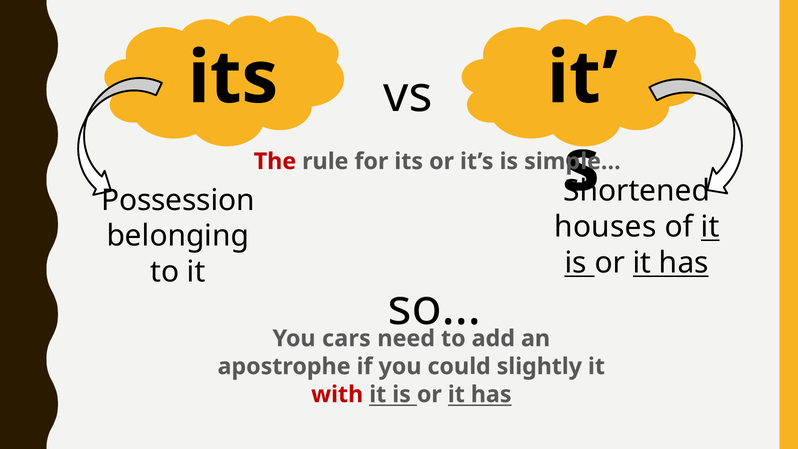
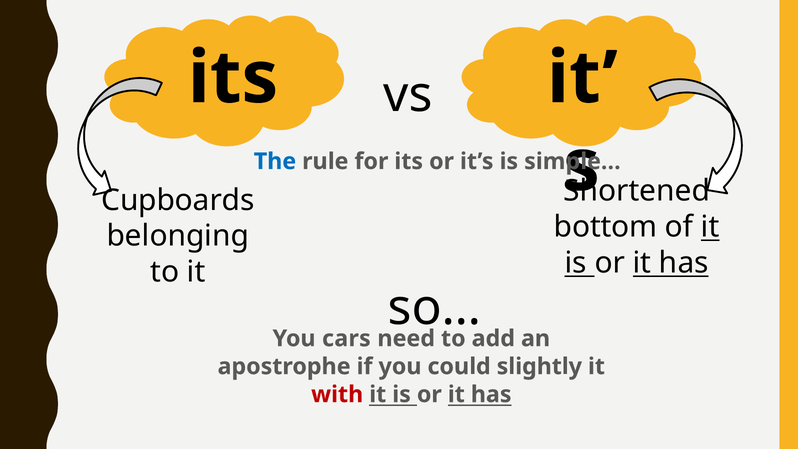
The colour: red -> blue
Possession: Possession -> Cupboards
houses: houses -> bottom
